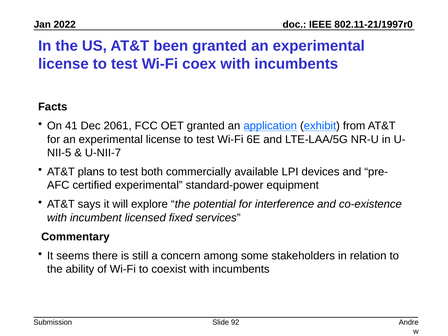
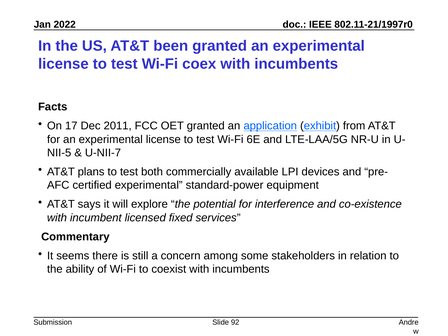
41: 41 -> 17
2061: 2061 -> 2011
